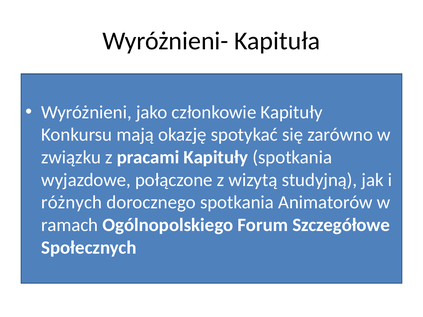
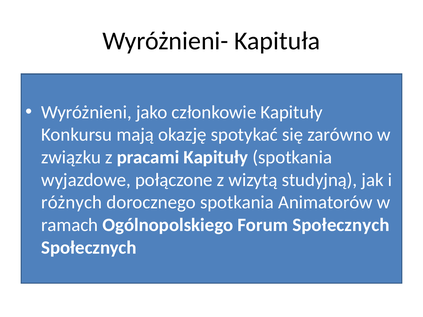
Forum Szczegółowe: Szczegółowe -> Społecznych
